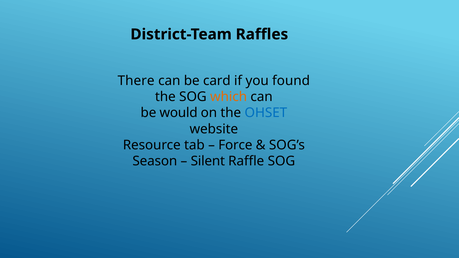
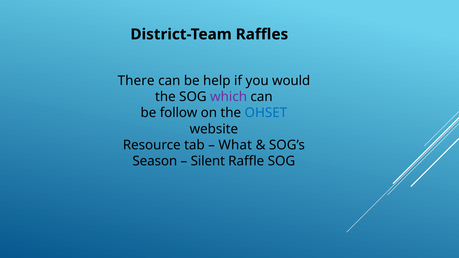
card: card -> help
found: found -> would
which colour: orange -> purple
would: would -> follow
Force: Force -> What
